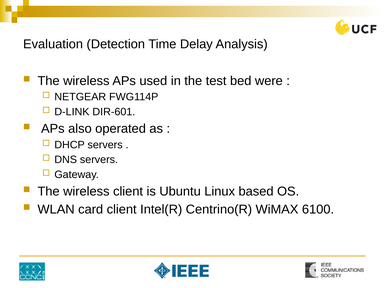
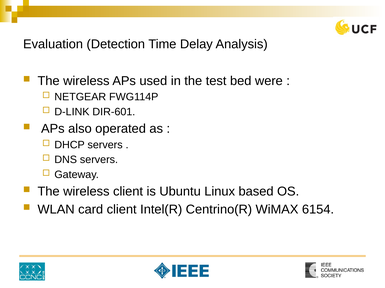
6100: 6100 -> 6154
